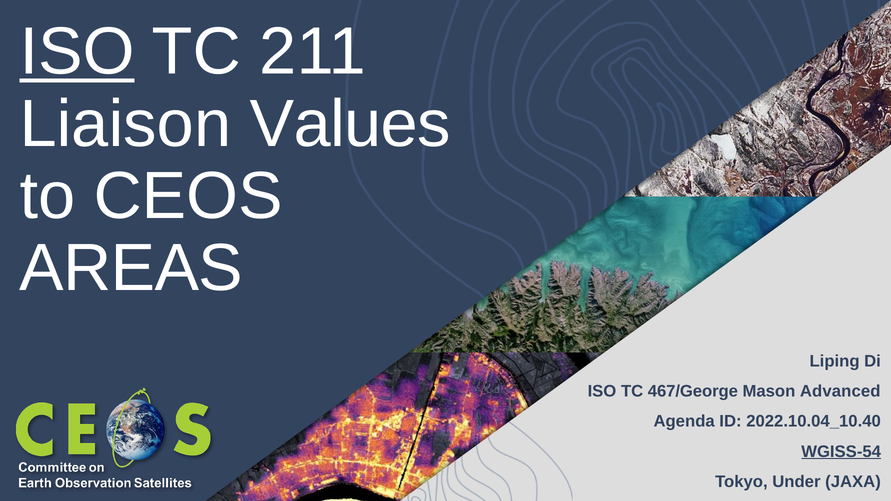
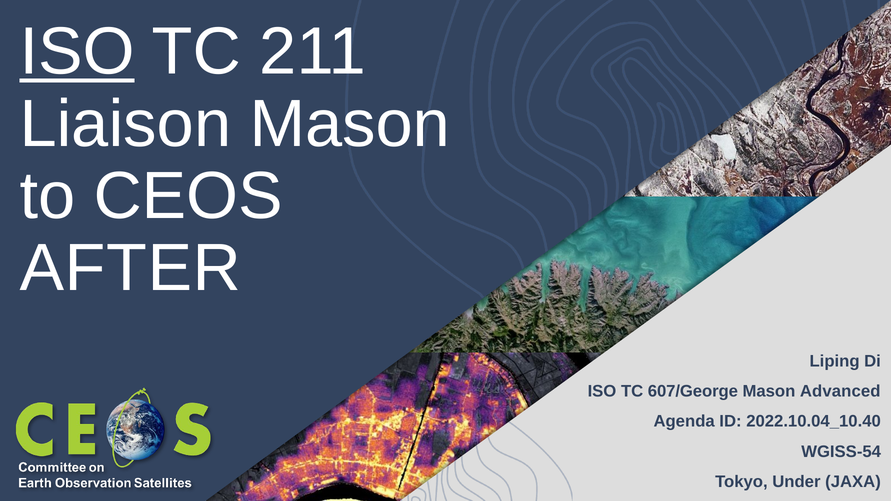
Liaison Values: Values -> Mason
AREAS: AREAS -> AFTER
467/George: 467/George -> 607/George
WGISS-54 underline: present -> none
